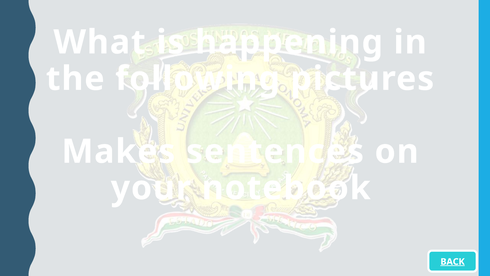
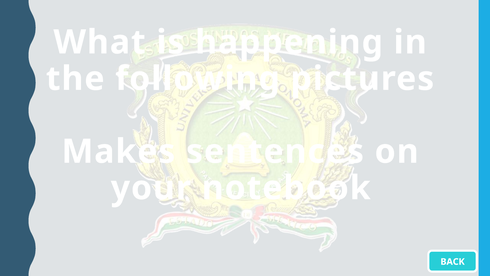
BACK underline: present -> none
